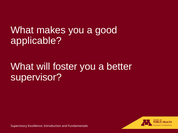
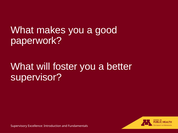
applicable: applicable -> paperwork
